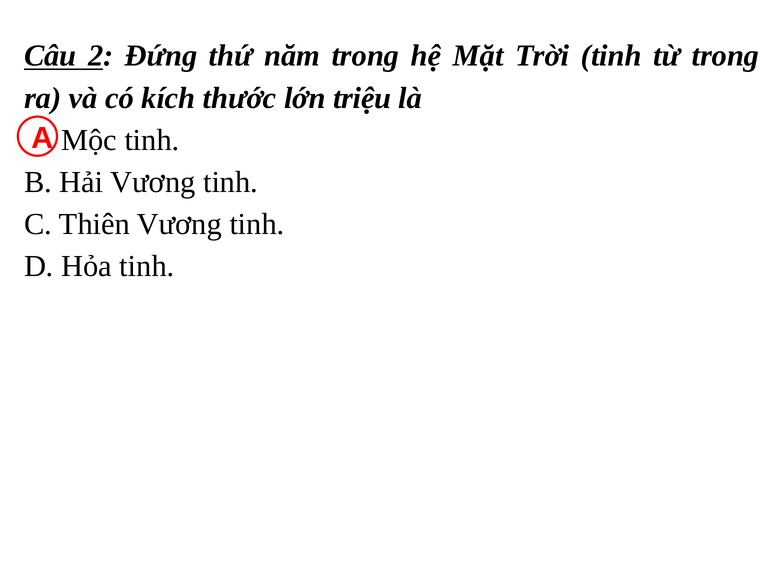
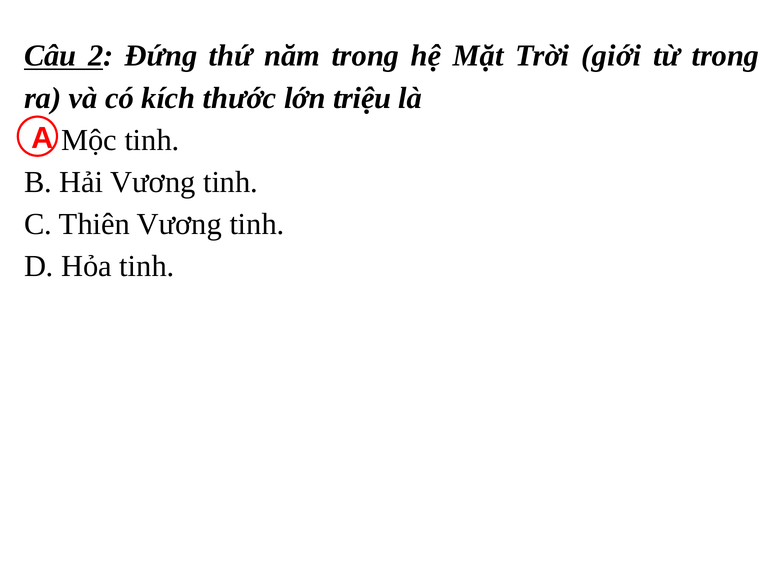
Trời tinh: tinh -> giới
